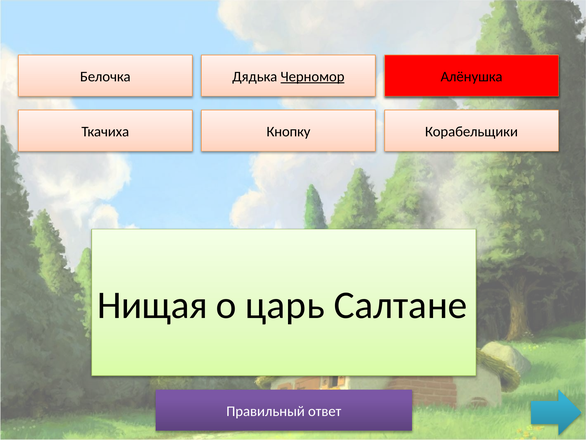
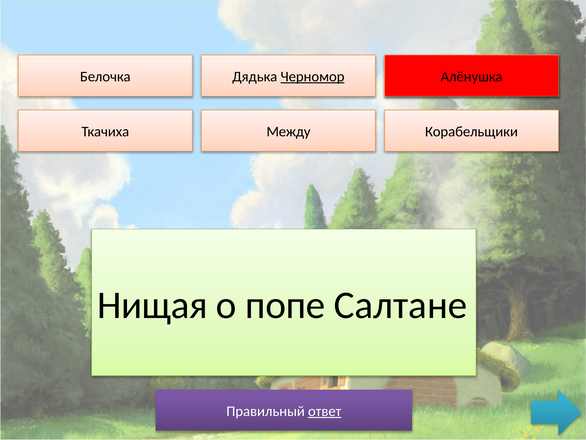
Кнопку: Кнопку -> Между
царь: царь -> попе
ответ underline: none -> present
